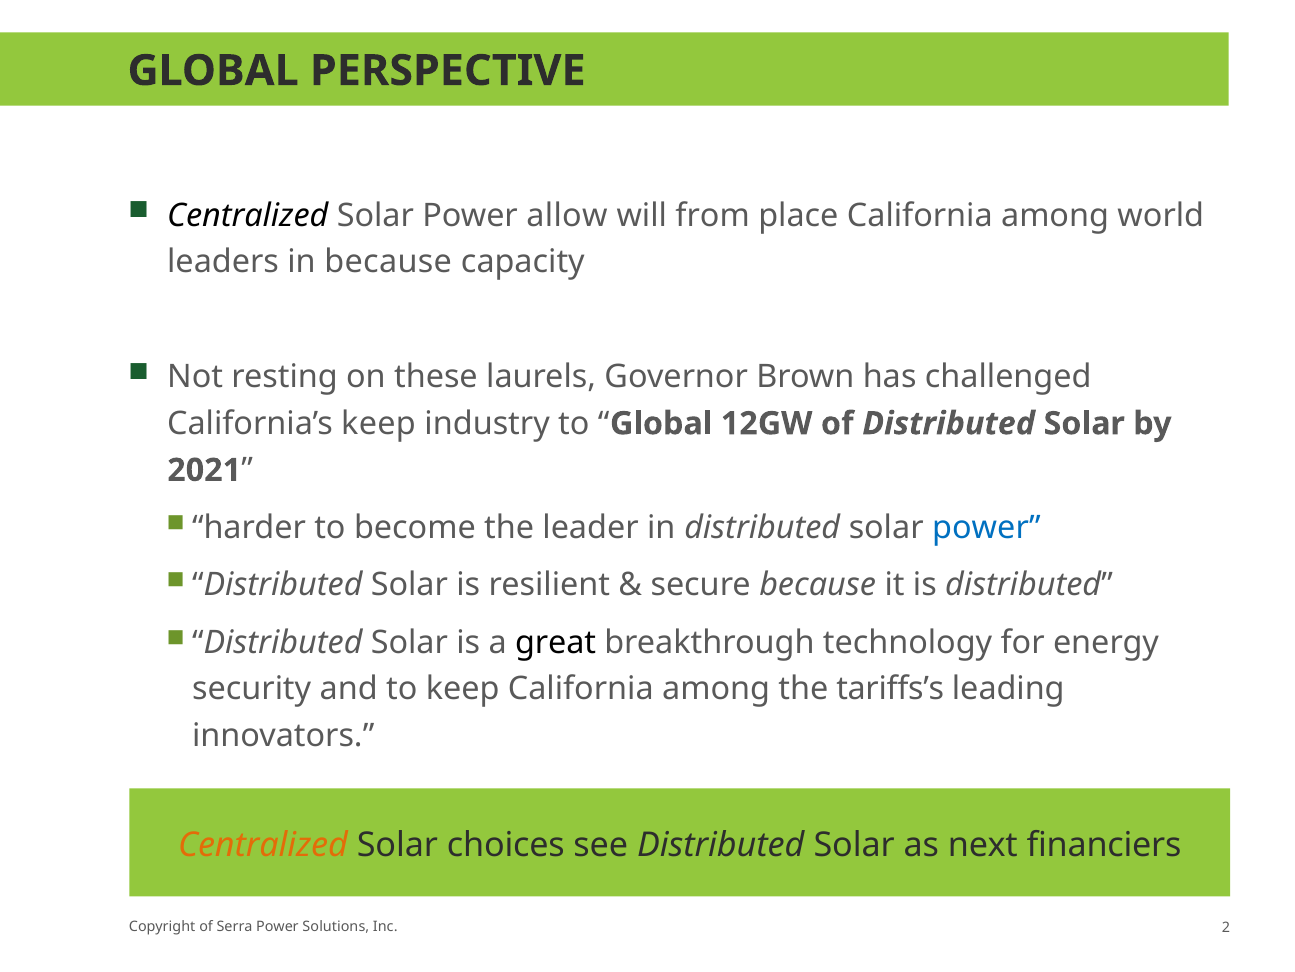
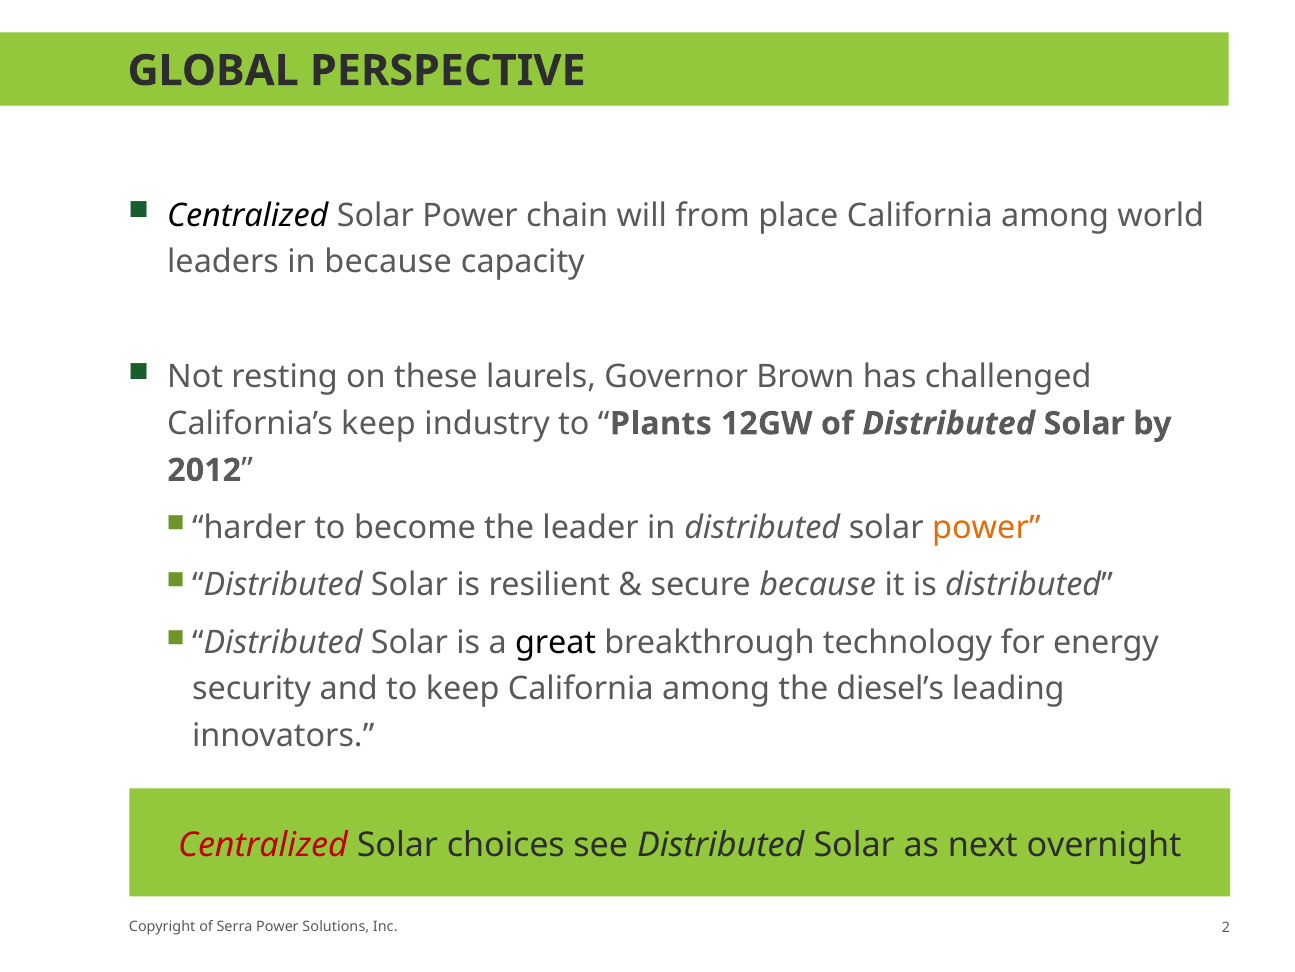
allow: allow -> chain
Global at (661, 423): Global -> Plants
2021: 2021 -> 2012
power at (986, 527) colour: blue -> orange
tariffs’s: tariffs’s -> diesel’s
Centralized at (263, 844) colour: orange -> red
financiers: financiers -> overnight
